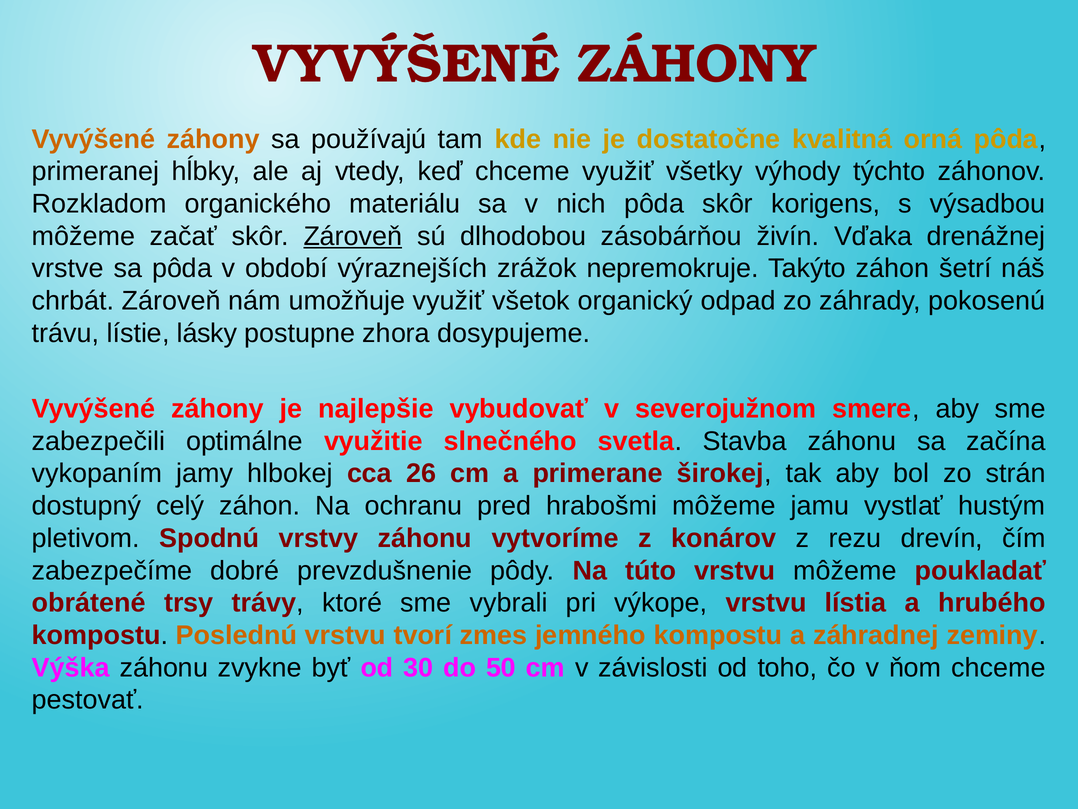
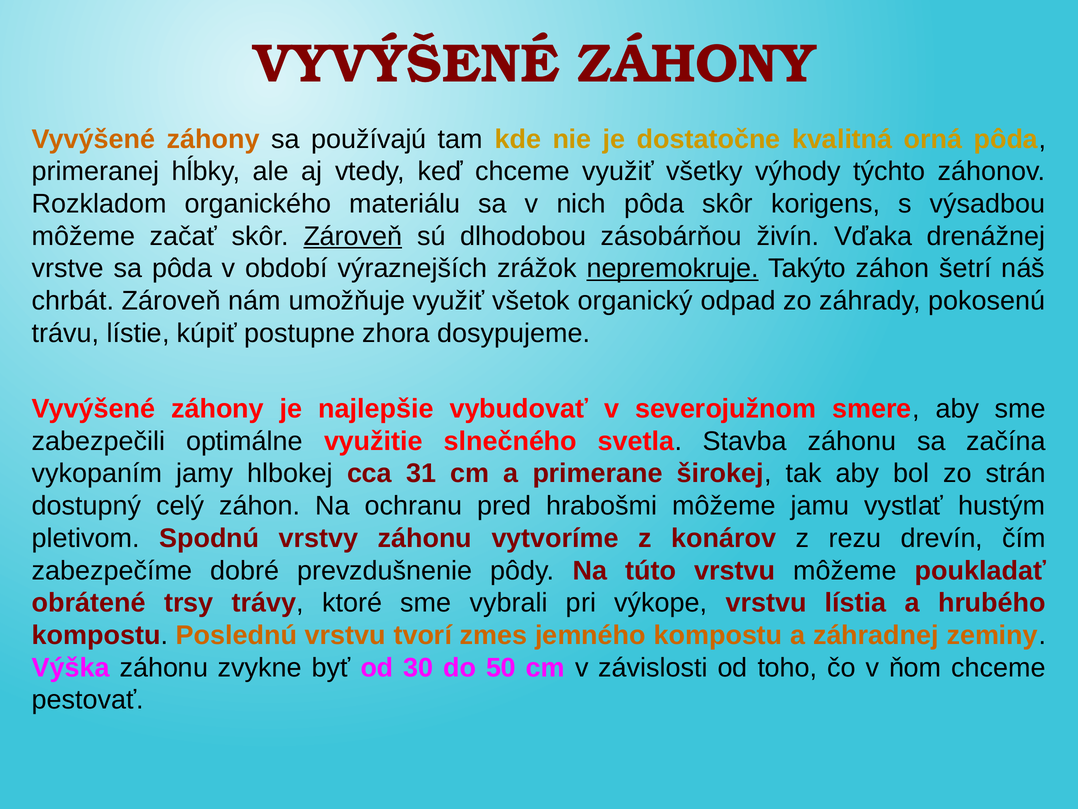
nepremokruje underline: none -> present
lásky: lásky -> kúpiť
26: 26 -> 31
